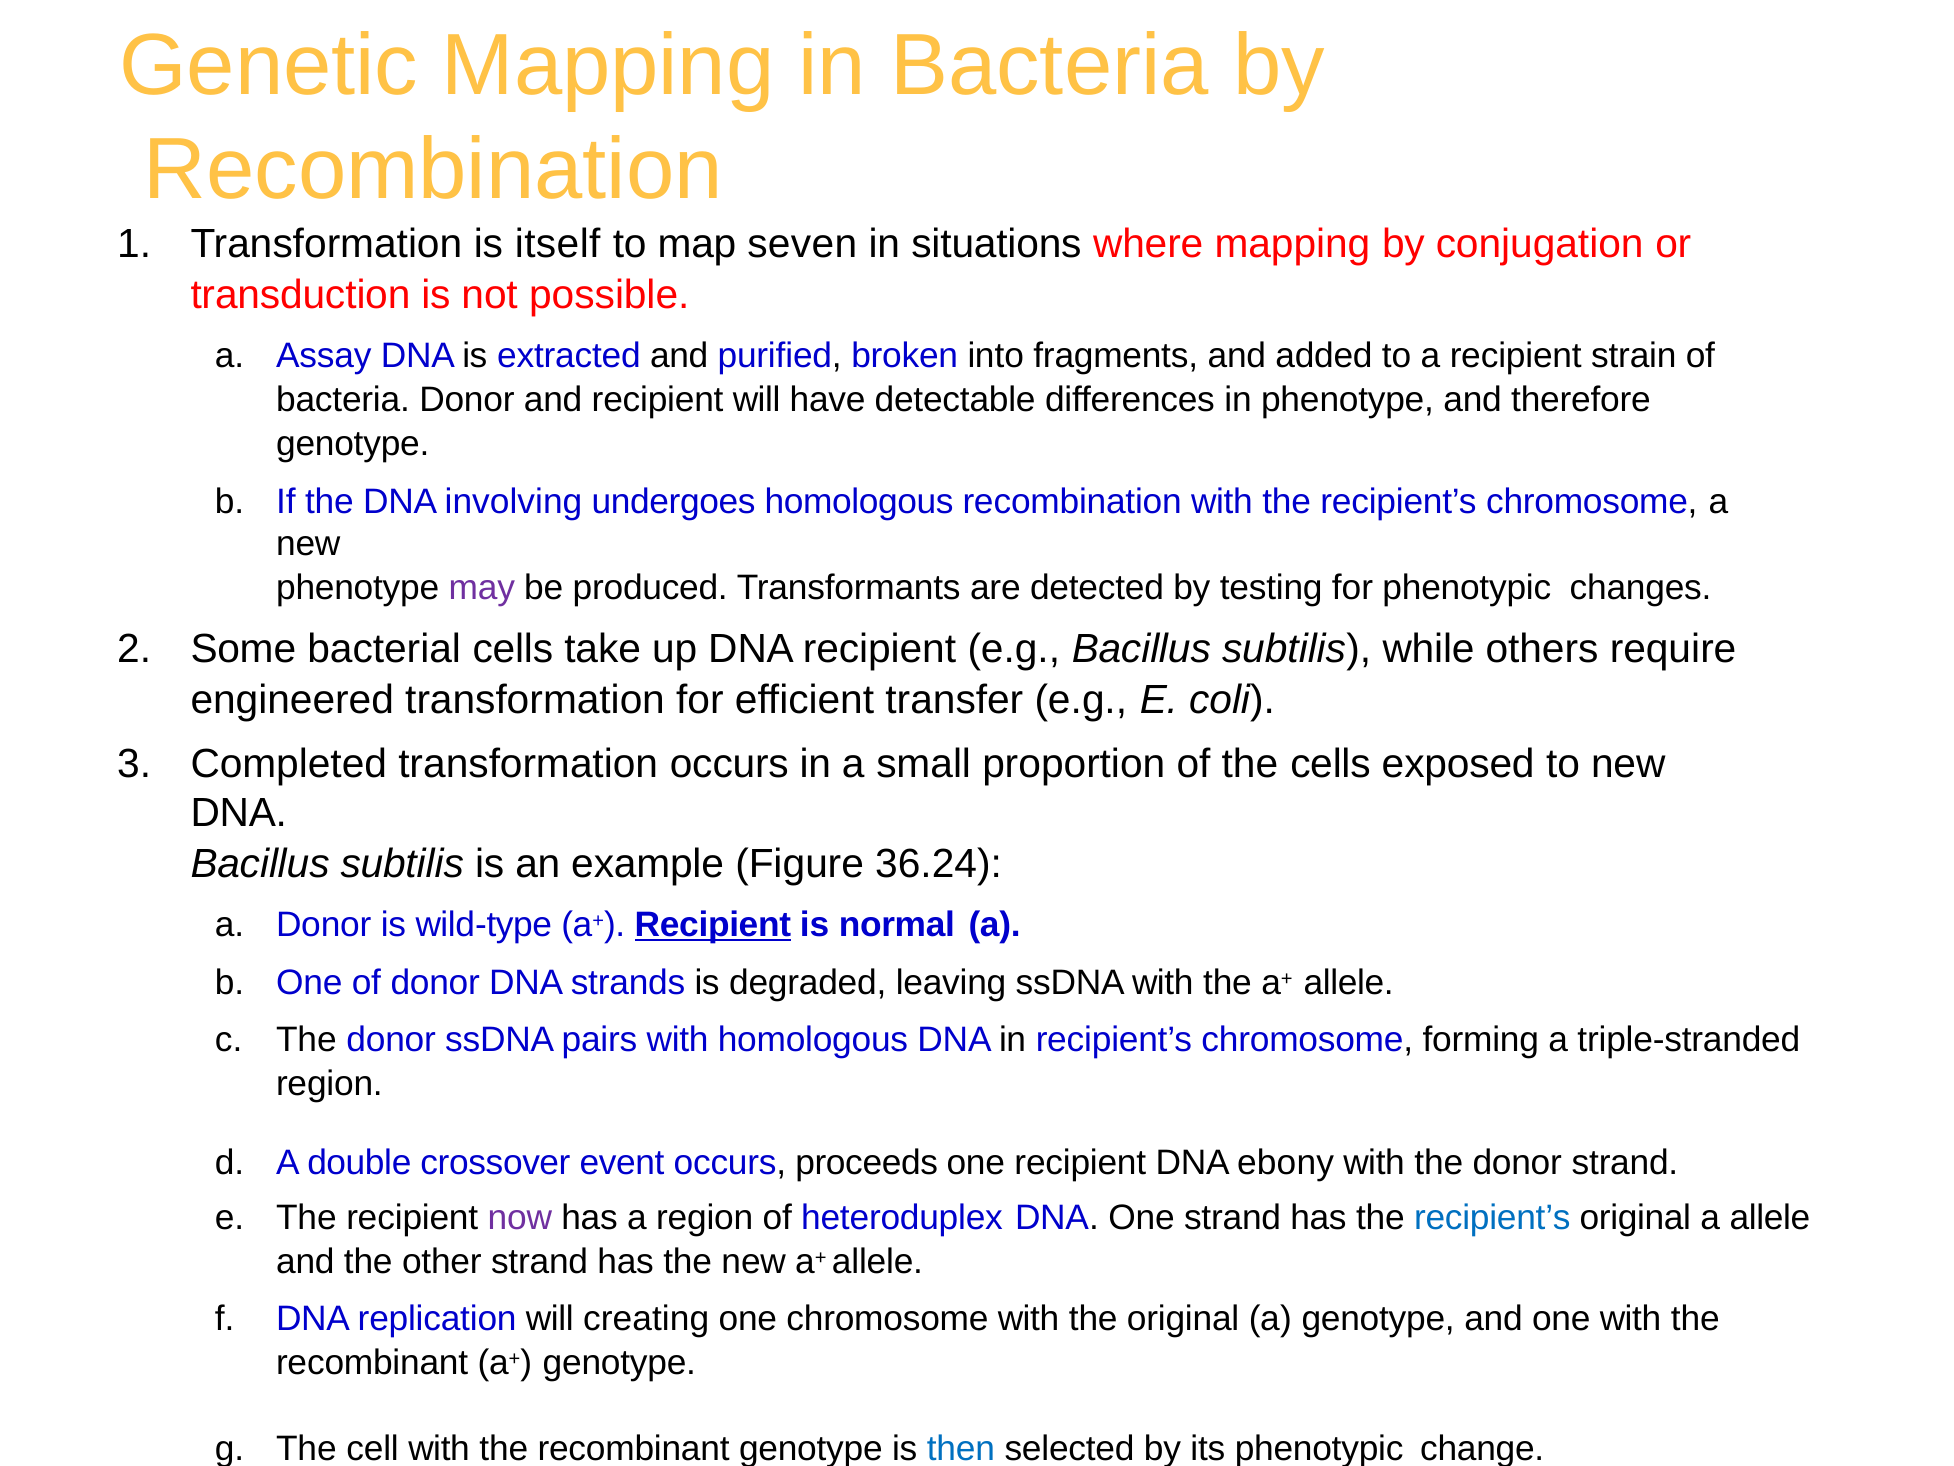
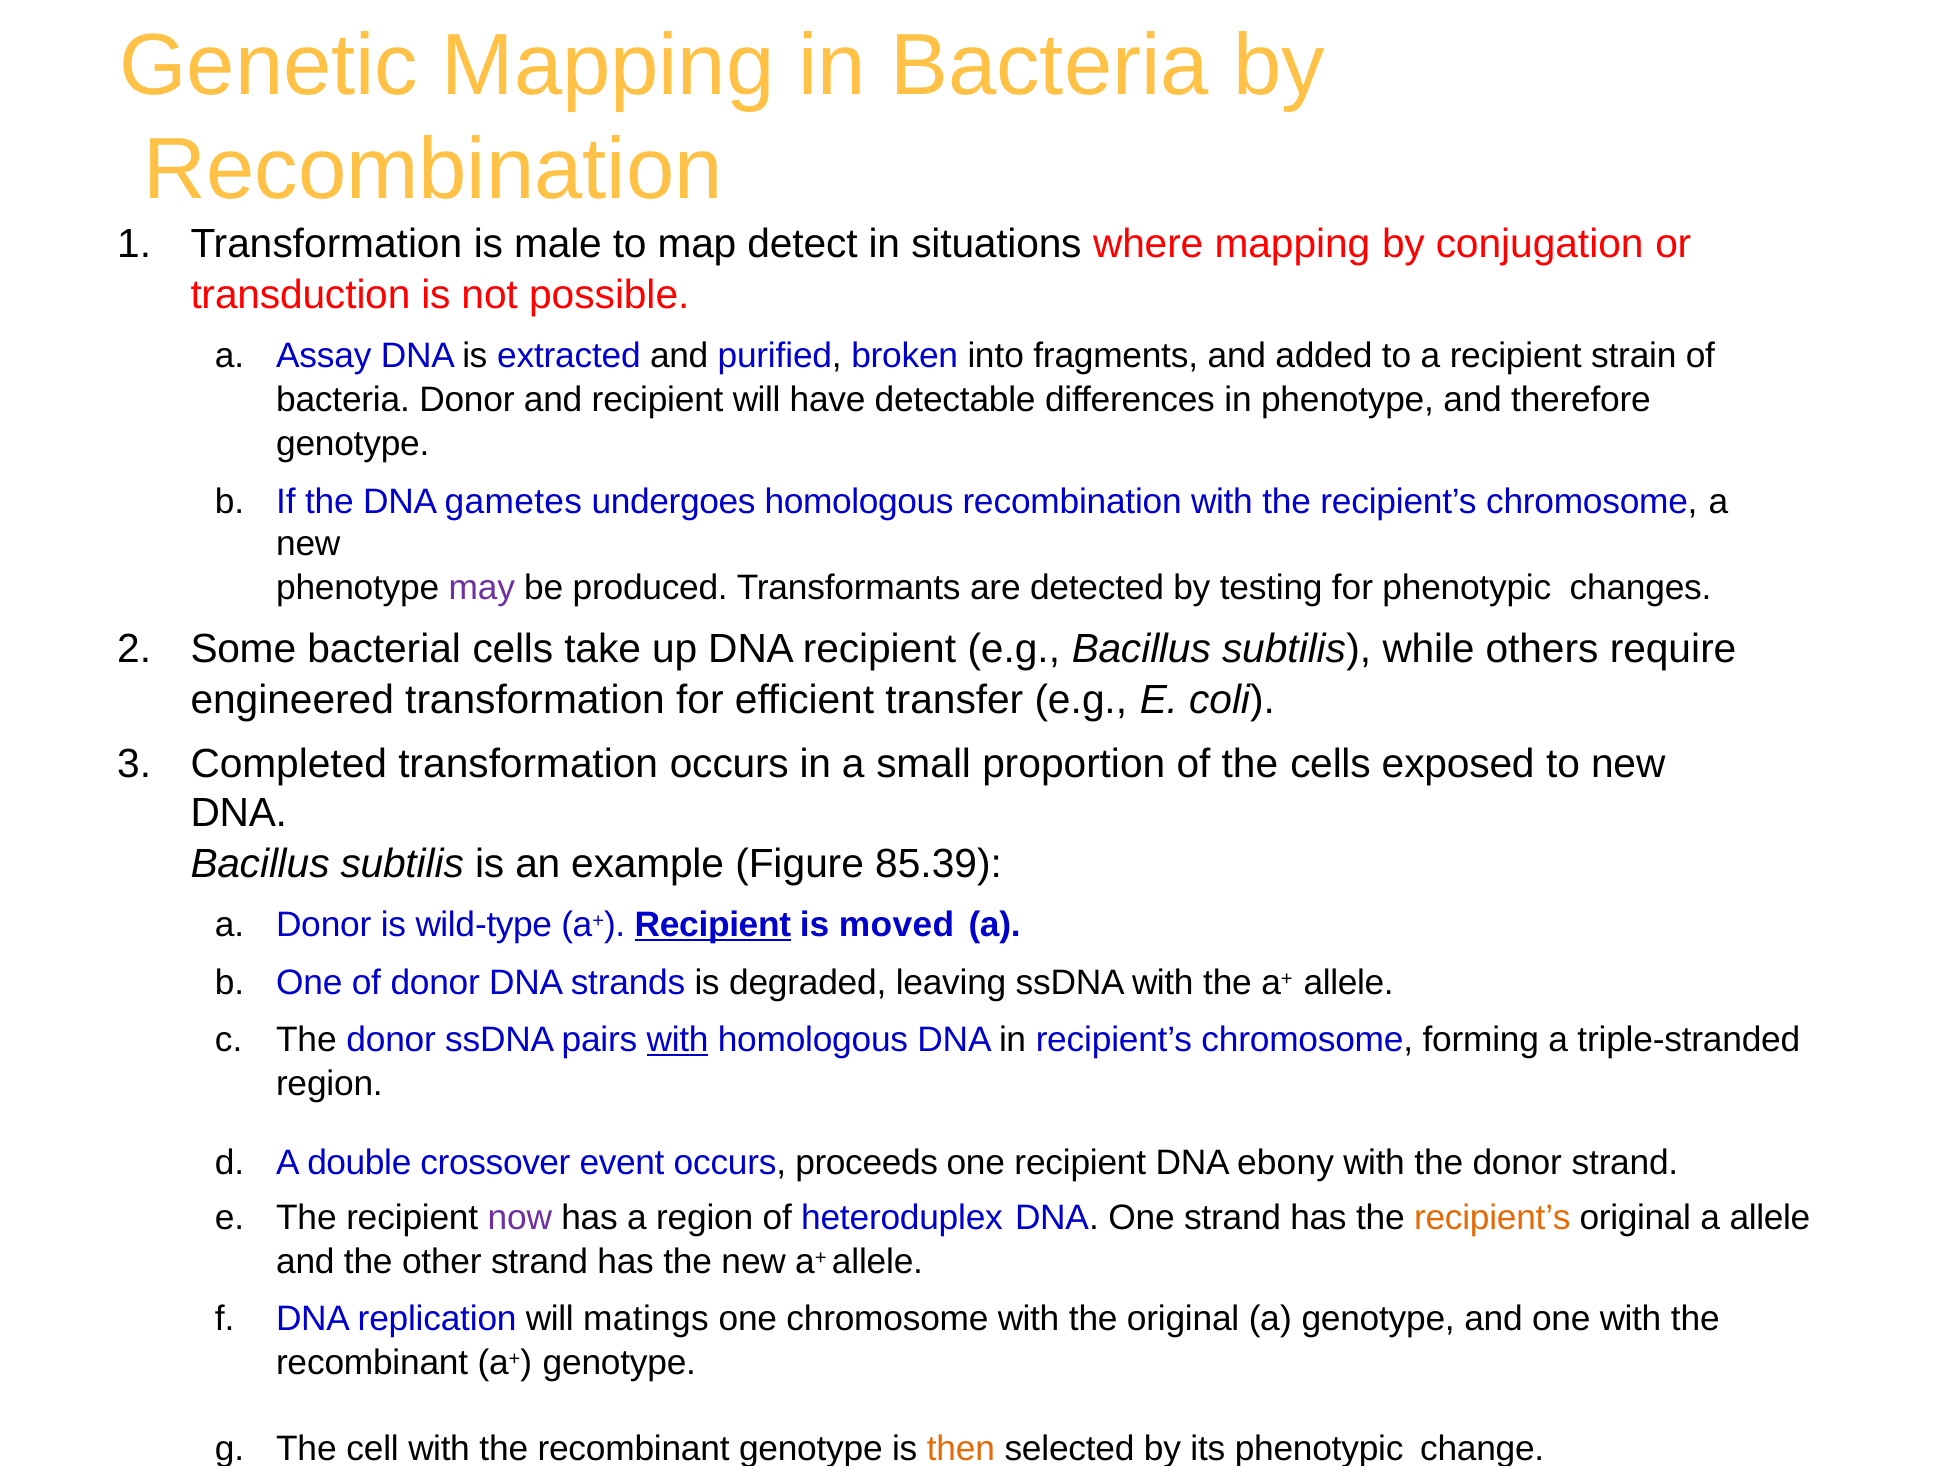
itself: itself -> male
seven: seven -> detect
involving: involving -> gametes
36.24: 36.24 -> 85.39
normal: normal -> moved
with at (678, 1040) underline: none -> present
recipient’s at (1492, 1218) colour: blue -> orange
creating: creating -> matings
then colour: blue -> orange
